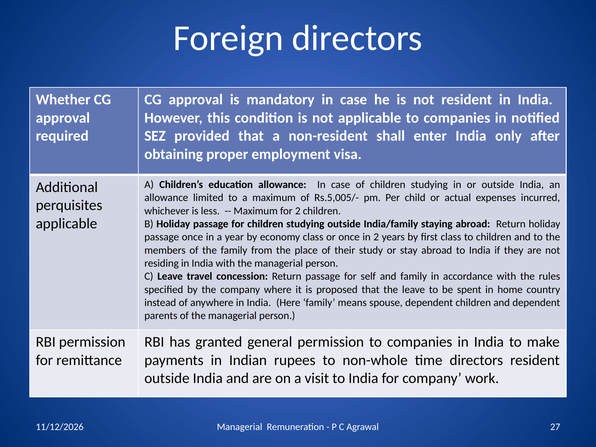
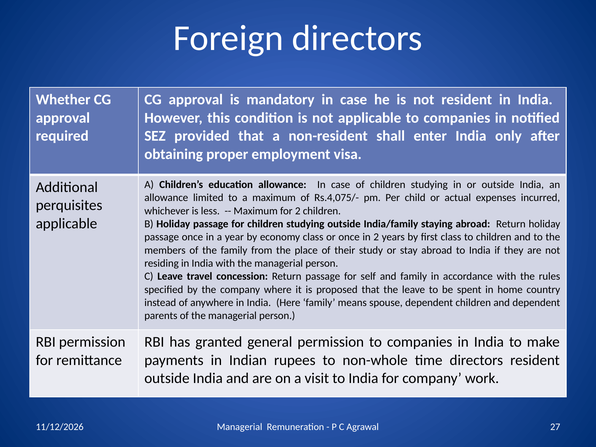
Rs.5,005/-: Rs.5,005/- -> Rs.4,075/-
